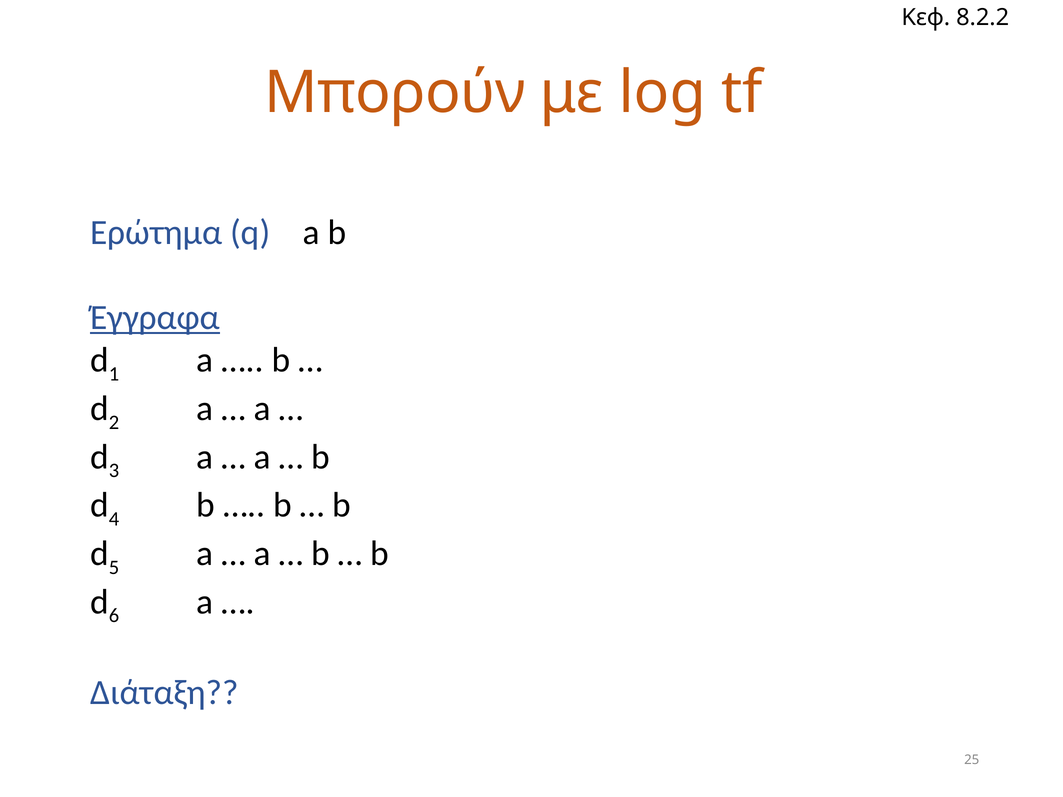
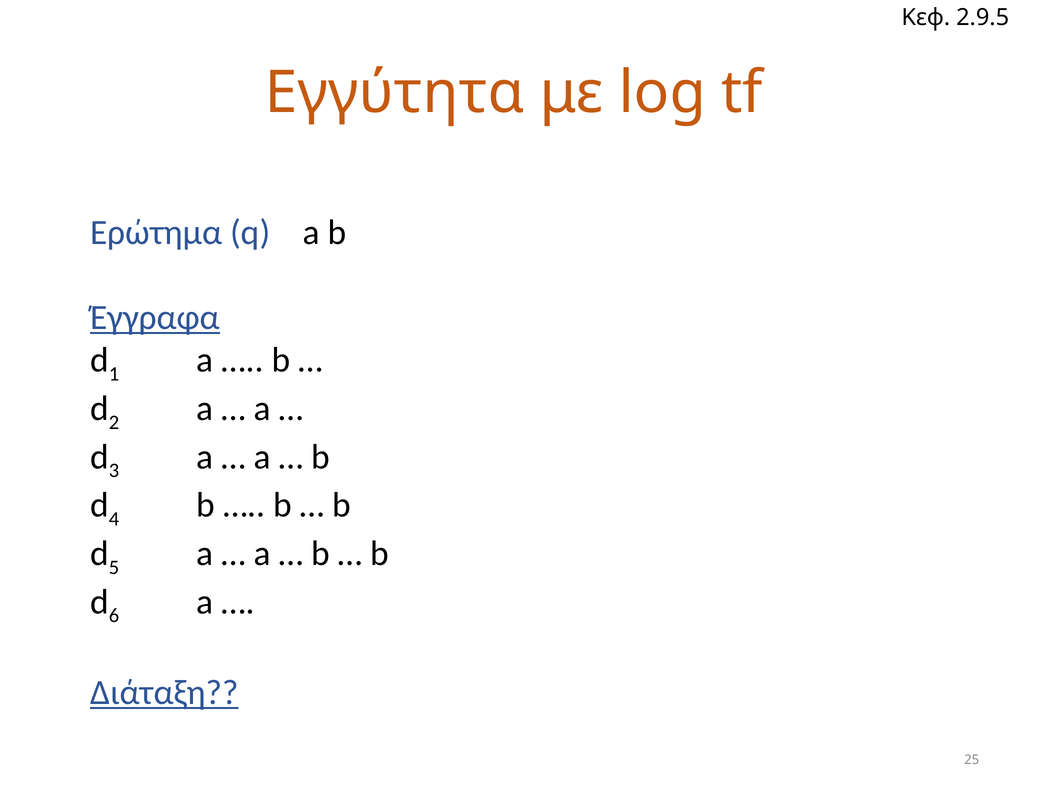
8.2.2: 8.2.2 -> 2.9.5
Μπορούν: Μπορούν -> Εγγύτητα
Διάταξη underline: none -> present
